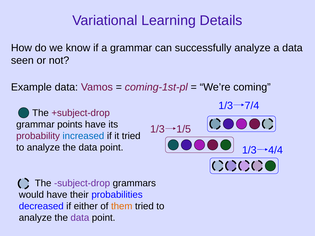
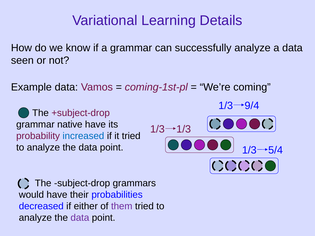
7/4: 7/4 -> 9/4
points: points -> native
1/5 at (184, 129): 1/5 -> 1/3
4/4: 4/4 -> 5/4
subject-drop colour: purple -> black
them colour: orange -> purple
